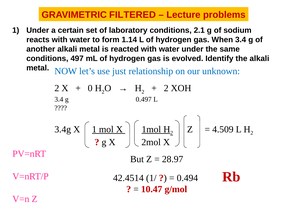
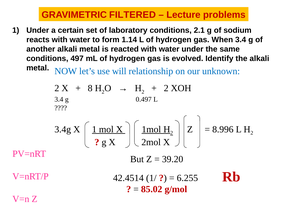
just: just -> will
0: 0 -> 8
4.509: 4.509 -> 8.996
28.97: 28.97 -> 39.20
0.494: 0.494 -> 6.255
10.47: 10.47 -> 85.02
